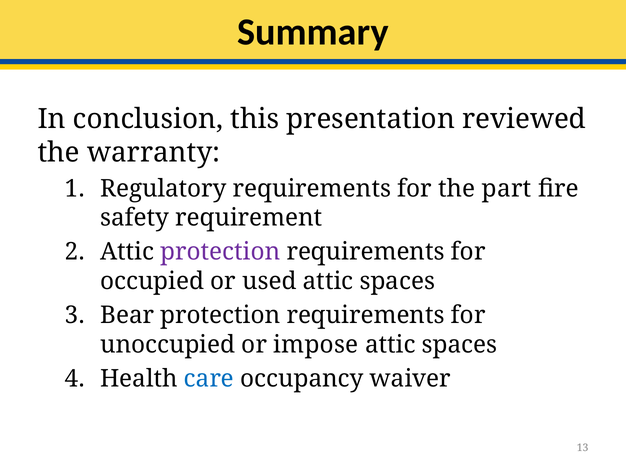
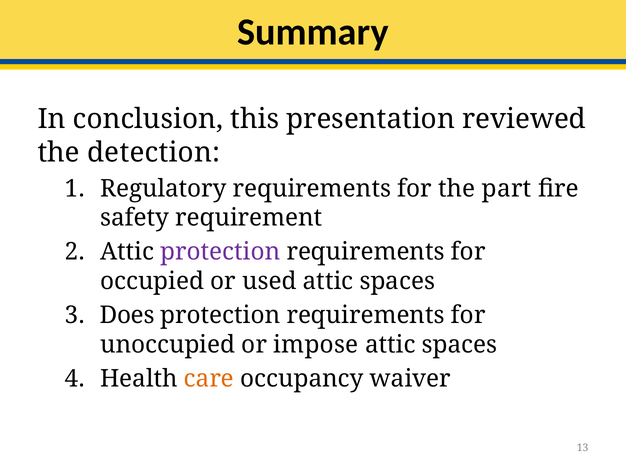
warranty: warranty -> detection
Bear: Bear -> Does
care colour: blue -> orange
